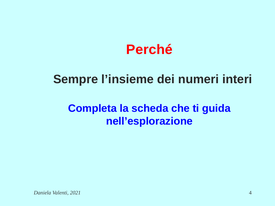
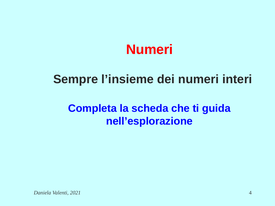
Perché at (149, 50): Perché -> Numeri
